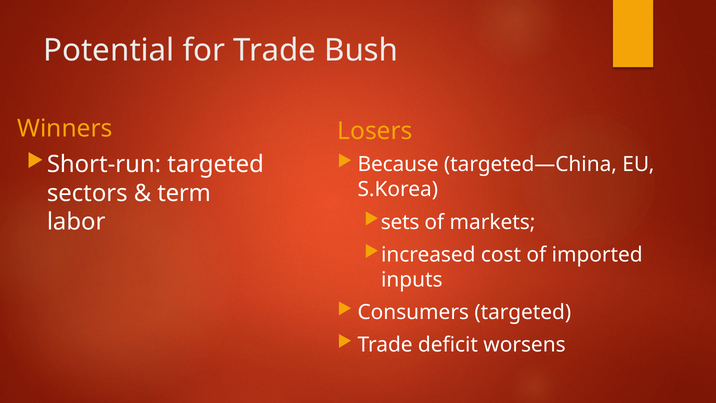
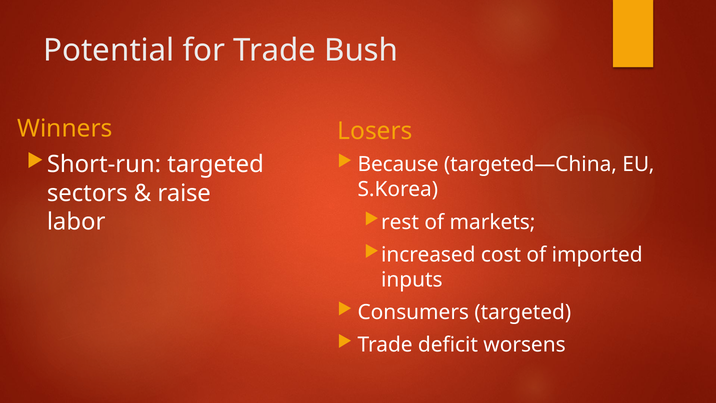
term: term -> raise
sets: sets -> rest
